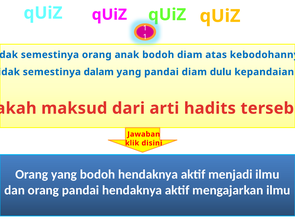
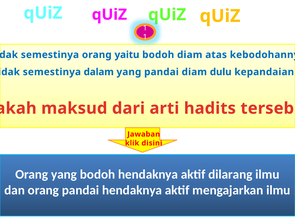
anak: anak -> yaitu
menjadi: menjadi -> dilarang
